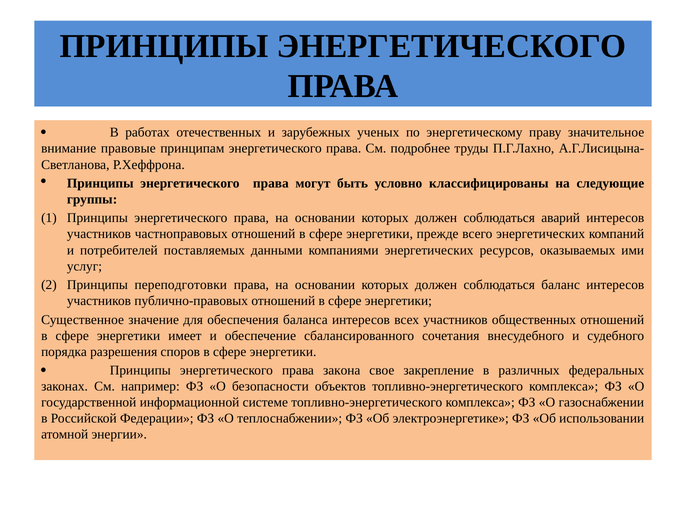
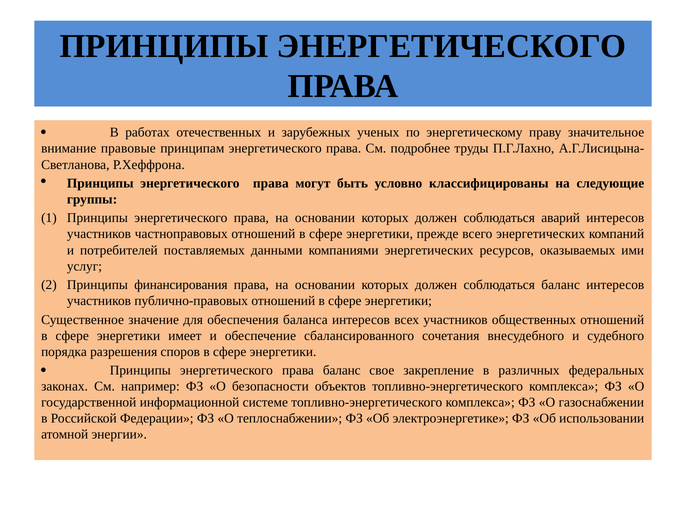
переподготовки: переподготовки -> финансирования
права закона: закона -> баланс
